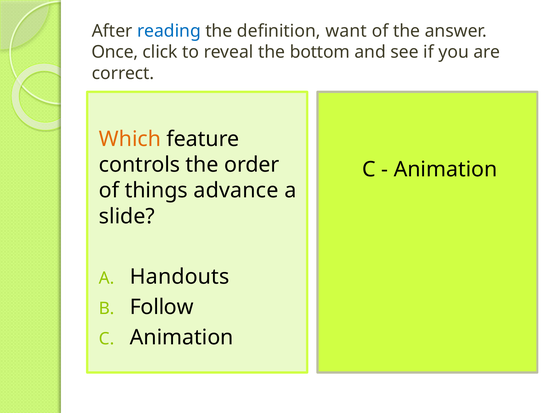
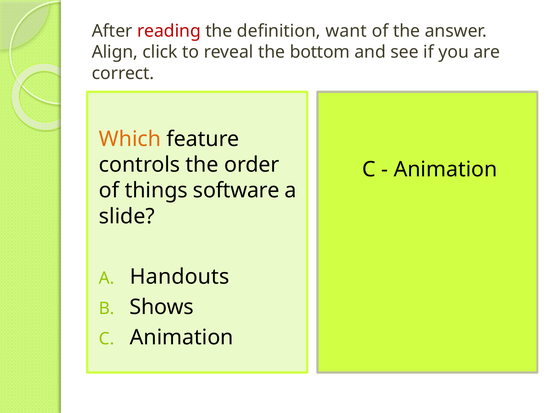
reading colour: blue -> red
Once: Once -> Align
advance: advance -> software
Follow: Follow -> Shows
